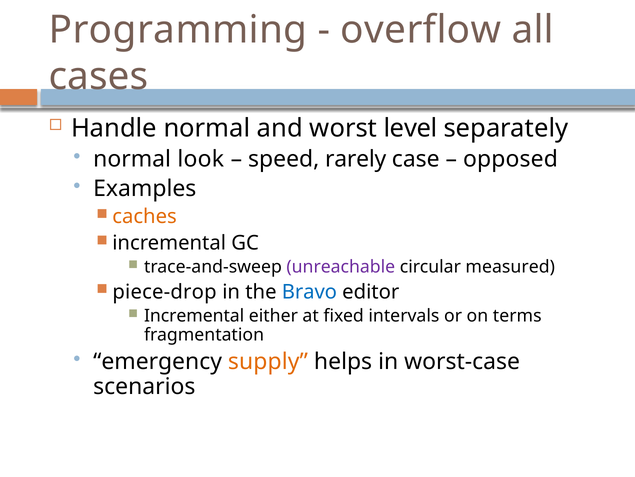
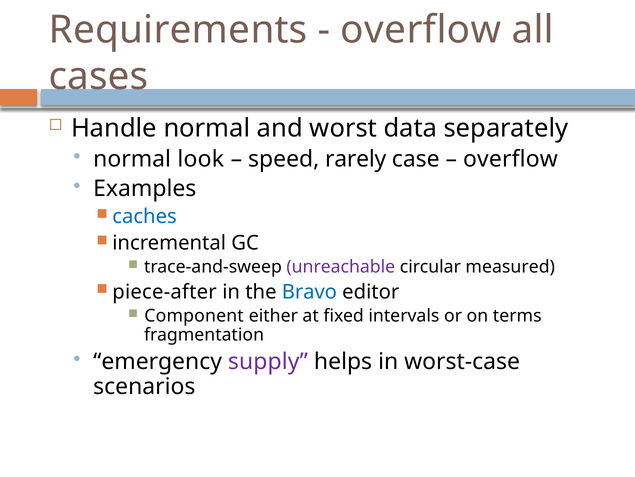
Programming: Programming -> Requirements
level: level -> data
opposed at (510, 159): opposed -> overflow
caches colour: orange -> blue
piece-drop: piece-drop -> piece-after
Incremental at (194, 316): Incremental -> Component
supply colour: orange -> purple
